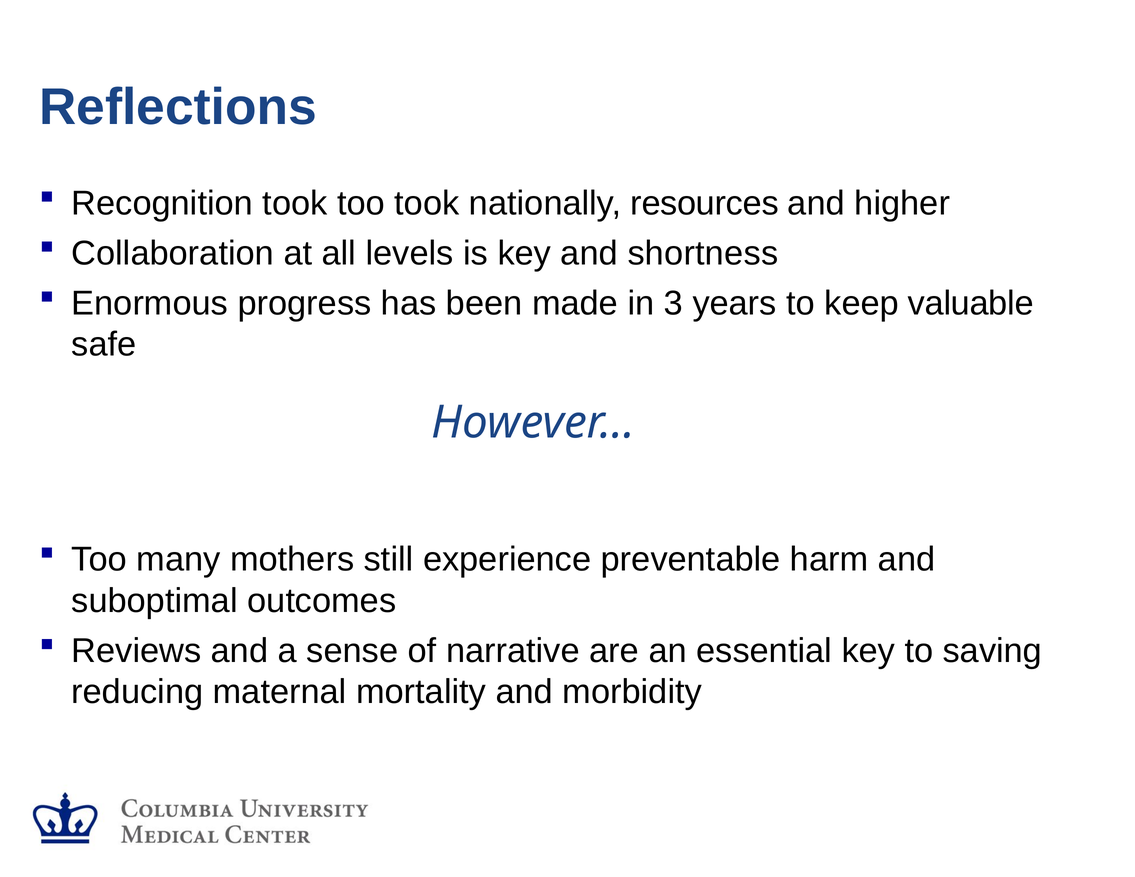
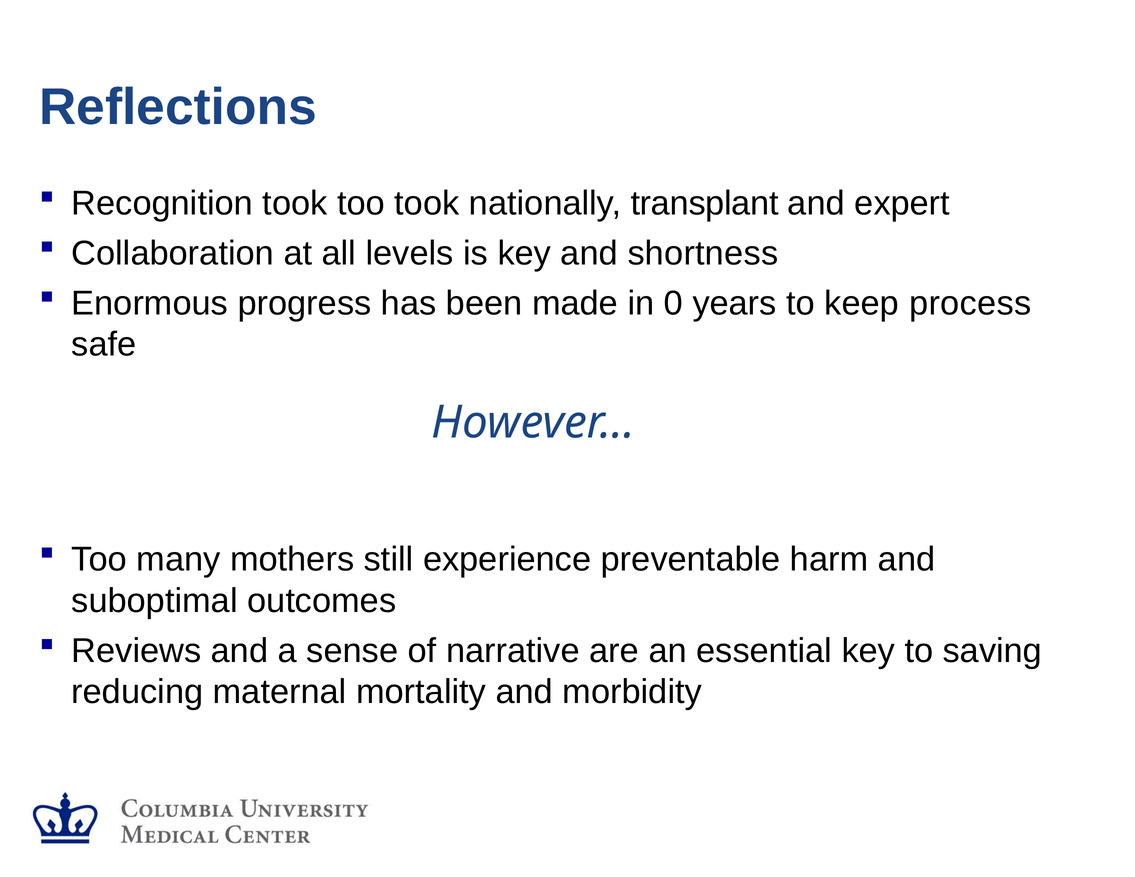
resources: resources -> transplant
higher: higher -> expert
3: 3 -> 0
valuable: valuable -> process
